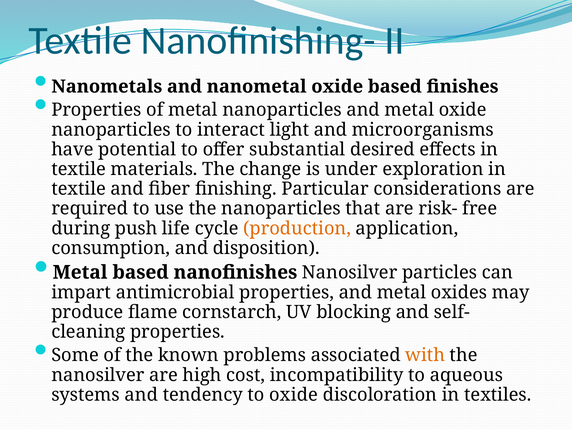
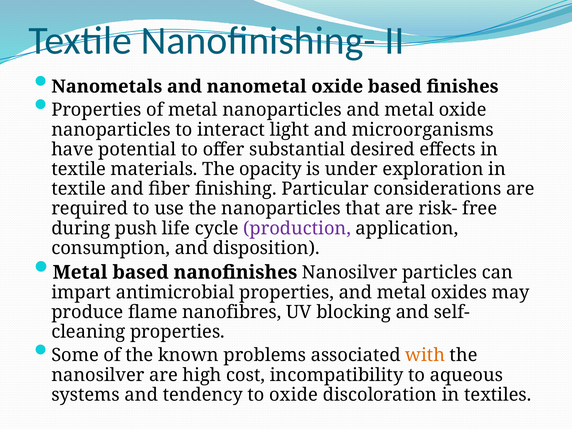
change: change -> opacity
production colour: orange -> purple
cornstarch: cornstarch -> nanofibres
